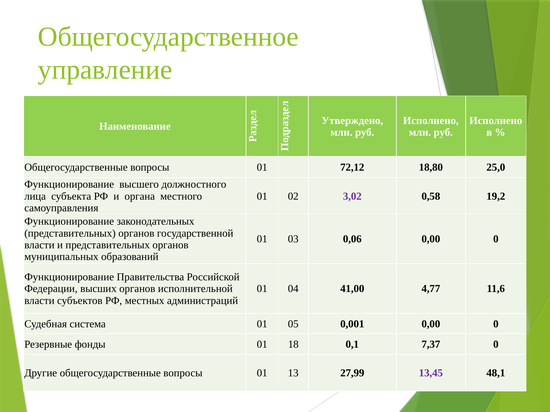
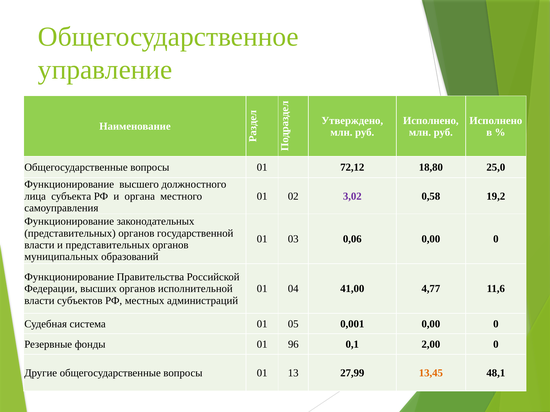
18: 18 -> 96
7,37: 7,37 -> 2,00
13,45 colour: purple -> orange
